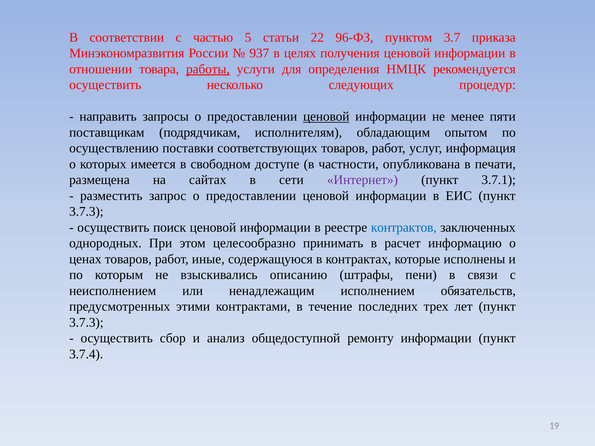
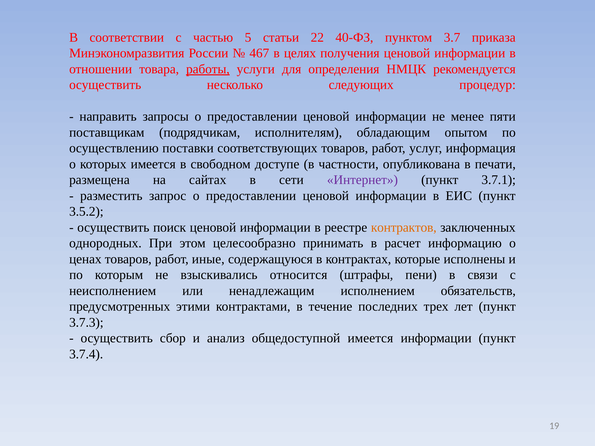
96-ФЗ: 96-ФЗ -> 40-ФЗ
937: 937 -> 467
ценовой at (326, 117) underline: present -> none
3.7.3 at (86, 212): 3.7.3 -> 3.5.2
контрактов colour: blue -> orange
описанию: описанию -> относится
общедоступной ремонту: ремонту -> имеется
